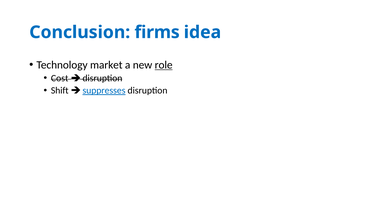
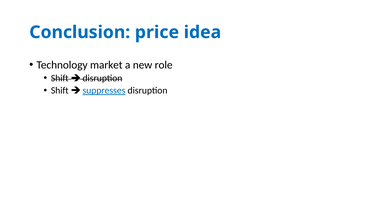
firms: firms -> price
role underline: present -> none
Cost at (60, 78): Cost -> Shift
